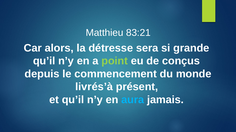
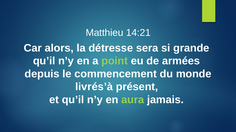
83:21: 83:21 -> 14:21
conçus: conçus -> armées
aura colour: light blue -> light green
